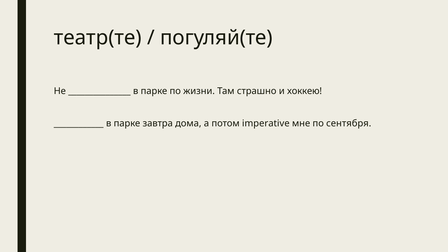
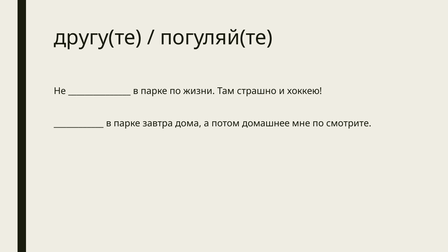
театр(те: театр(те -> другу(те
imperative: imperative -> домашнее
сентября: сентября -> смотрите
